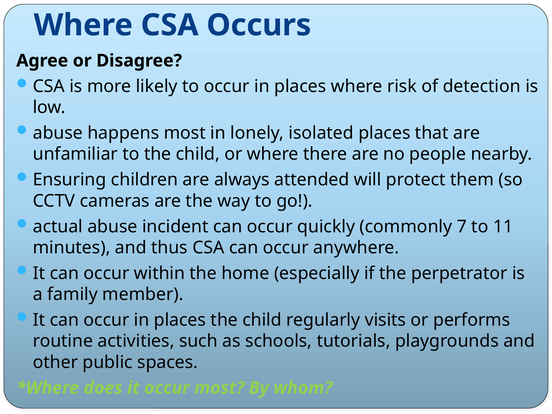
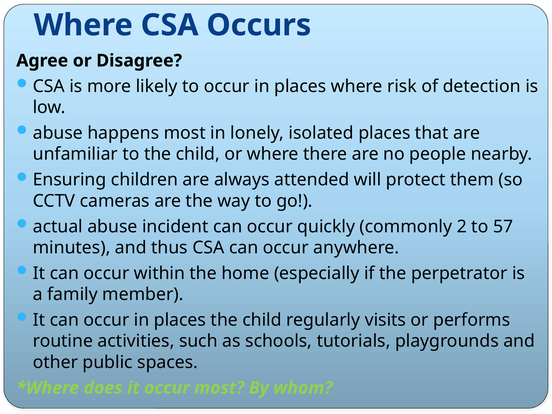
7: 7 -> 2
11: 11 -> 57
